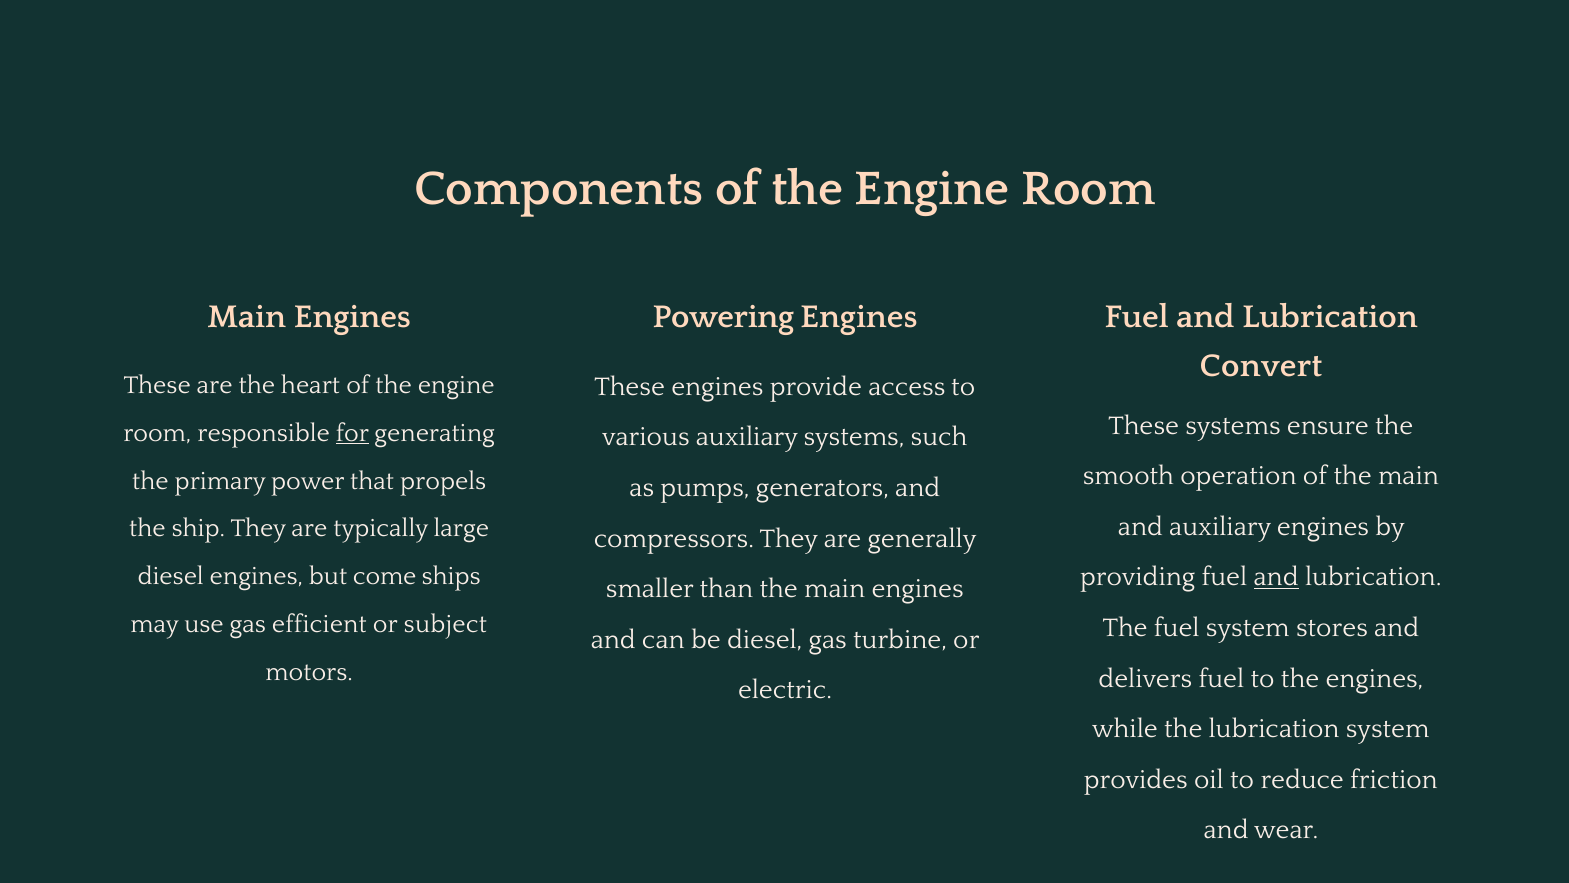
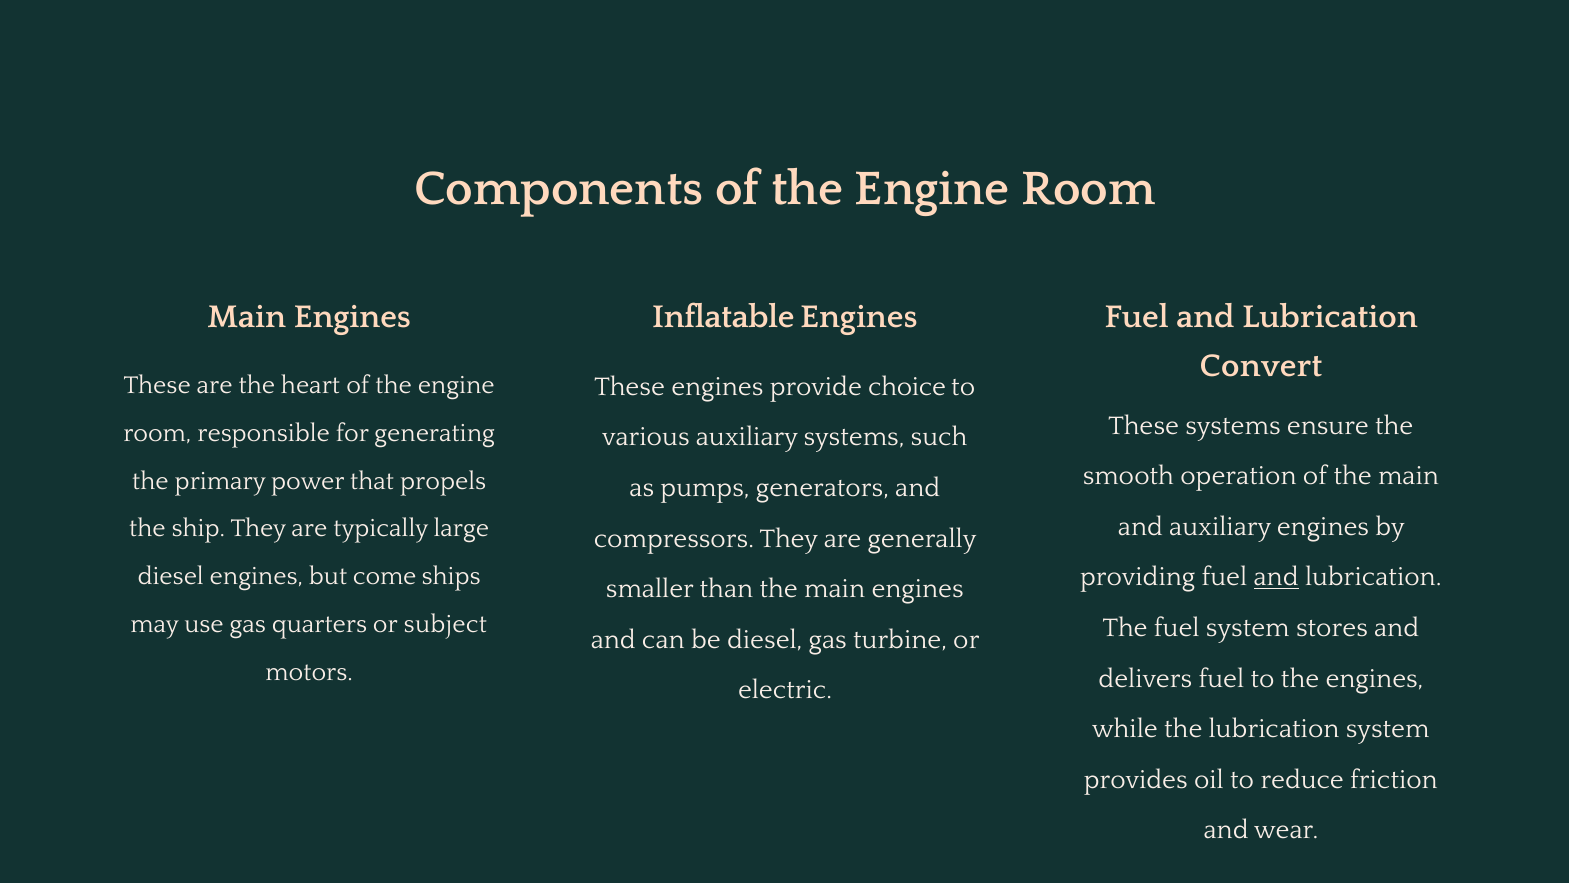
Powering: Powering -> Inflatable
access: access -> choice
for underline: present -> none
efficient: efficient -> quarters
